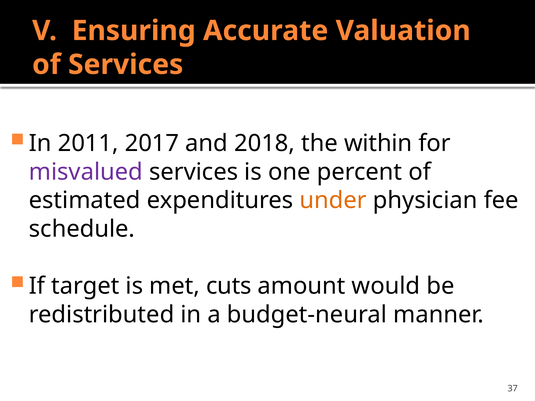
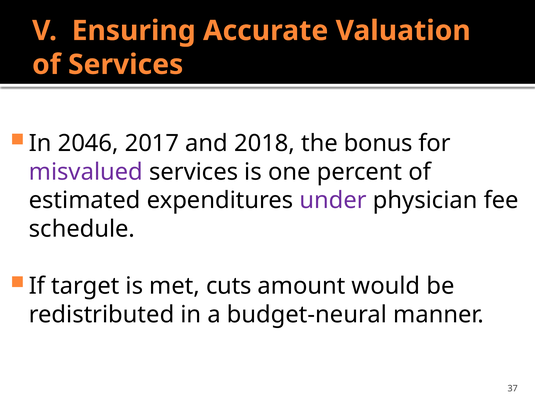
2011: 2011 -> 2046
within: within -> bonus
under colour: orange -> purple
